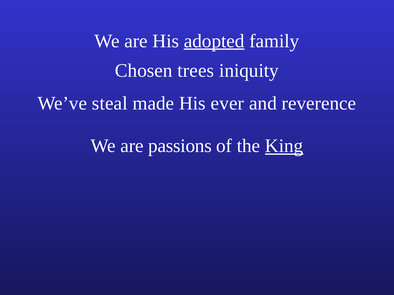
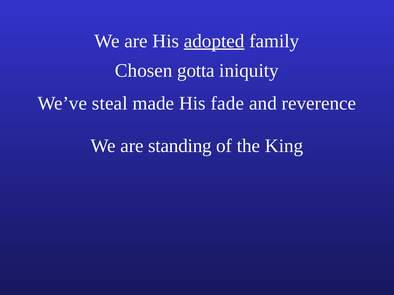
trees: trees -> gotta
ever: ever -> fade
passions: passions -> standing
King underline: present -> none
